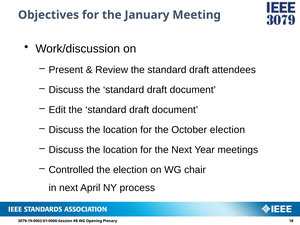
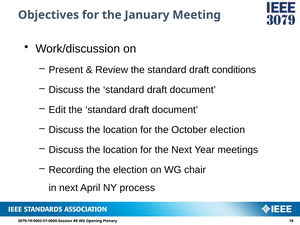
attendees: attendees -> conditions
Controlled: Controlled -> Recording
